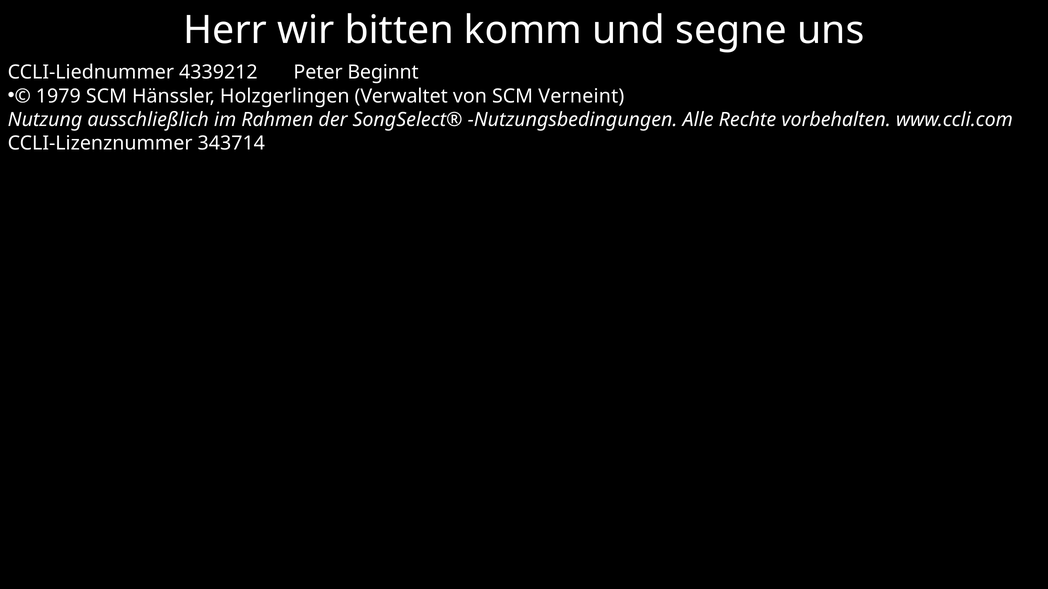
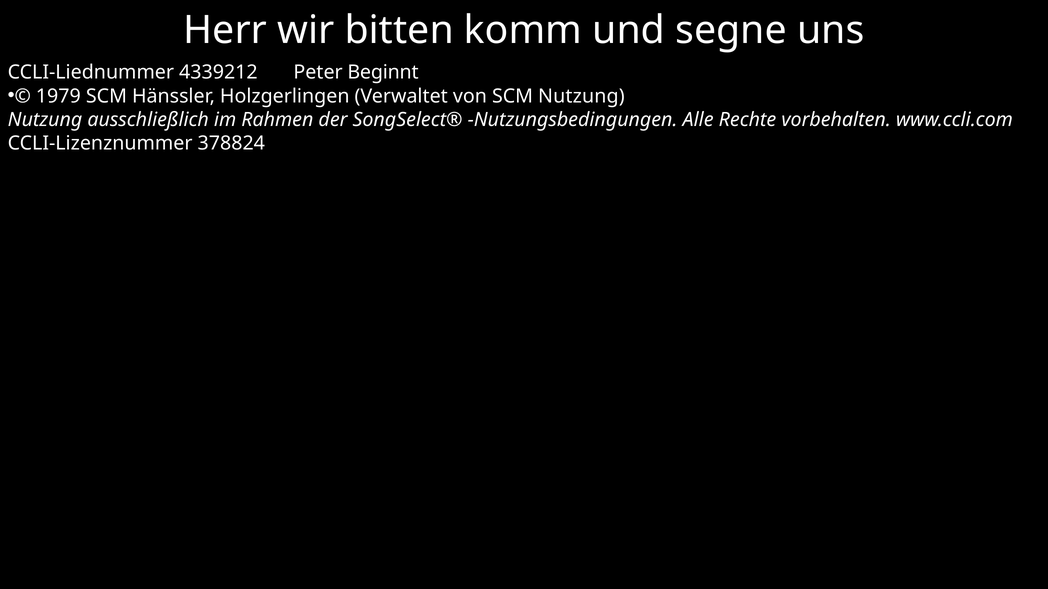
SCM Verneint: Verneint -> Nutzung
343714: 343714 -> 378824
